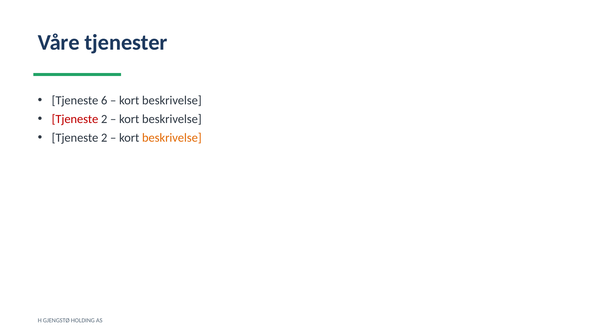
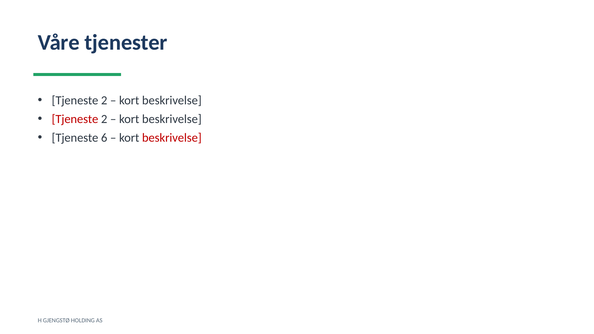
6 at (104, 101): 6 -> 2
2 at (104, 138): 2 -> 6
beskrivelse at (172, 138) colour: orange -> red
